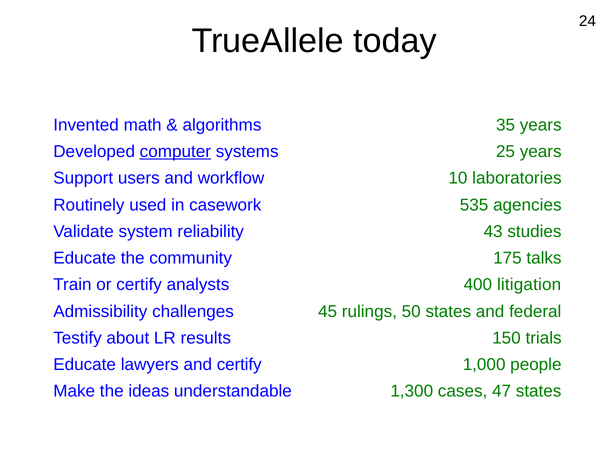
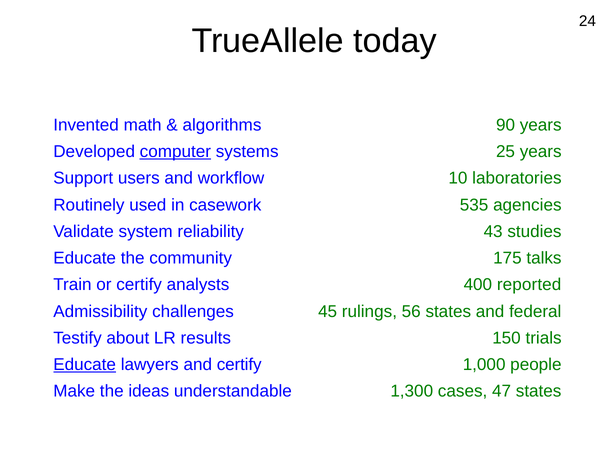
35: 35 -> 90
litigation: litigation -> reported
50: 50 -> 56
Educate at (85, 365) underline: none -> present
